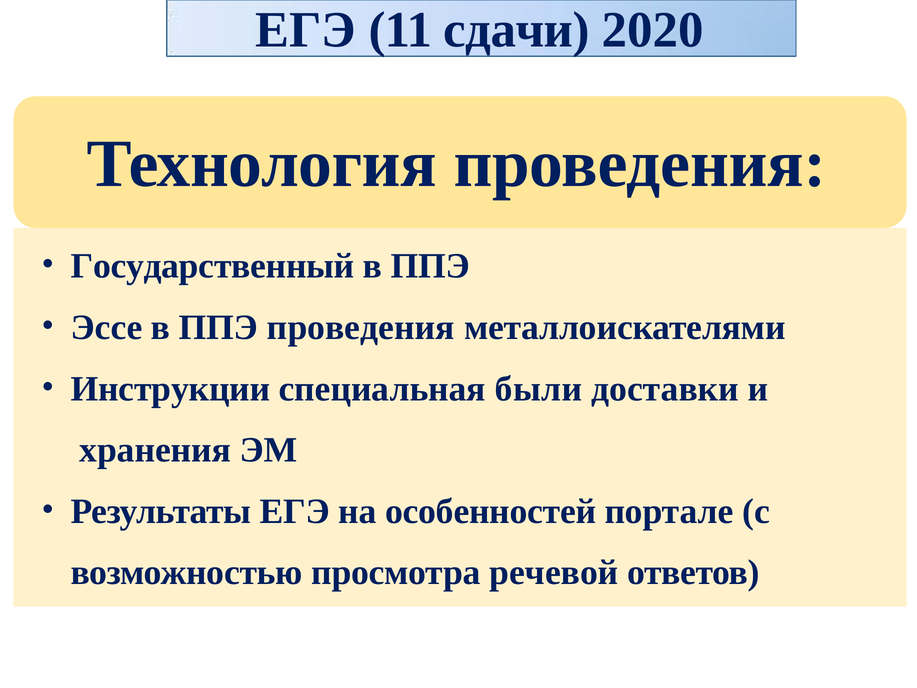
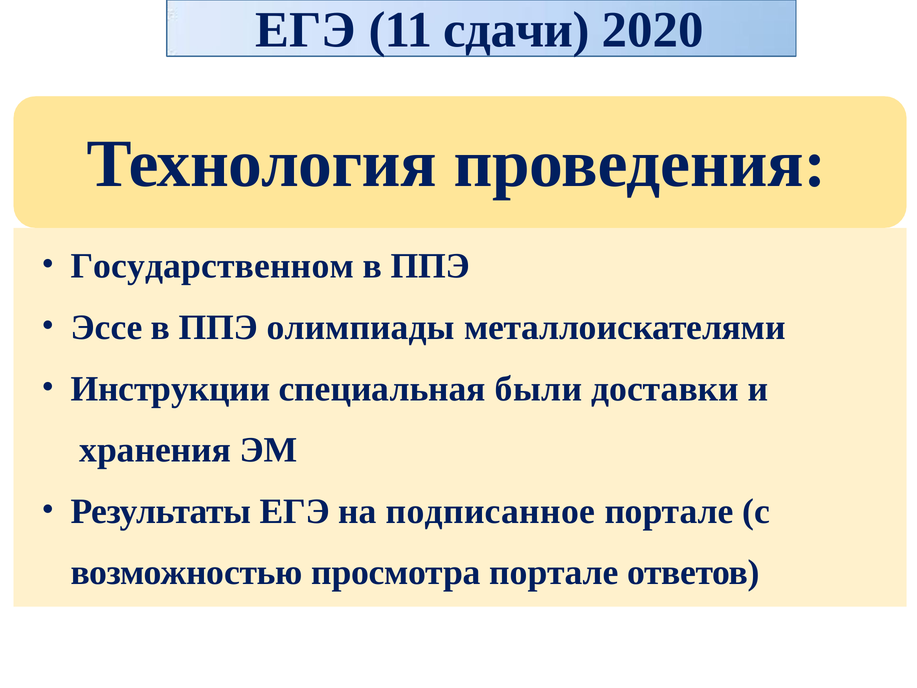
Государственный: Государственный -> Государственном
ППЭ проведения: проведения -> олимпиады
особенностей: особенностей -> подписанное
просмотра речевой: речевой -> портале
